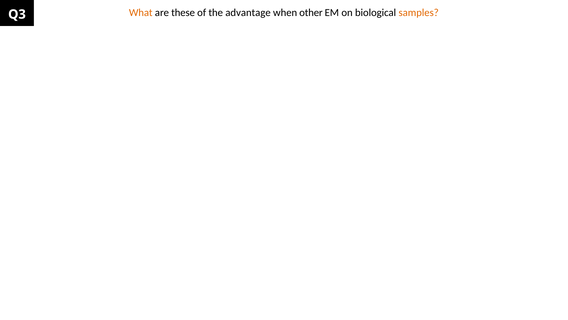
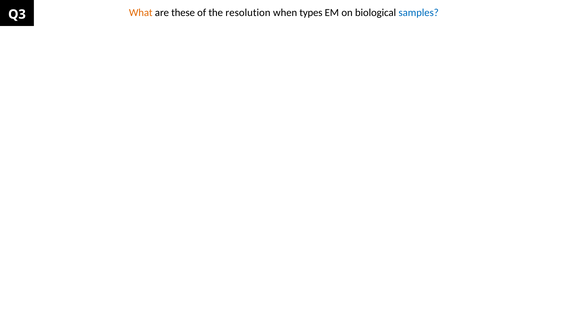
advantage: advantage -> resolution
other: other -> types
samples colour: orange -> blue
